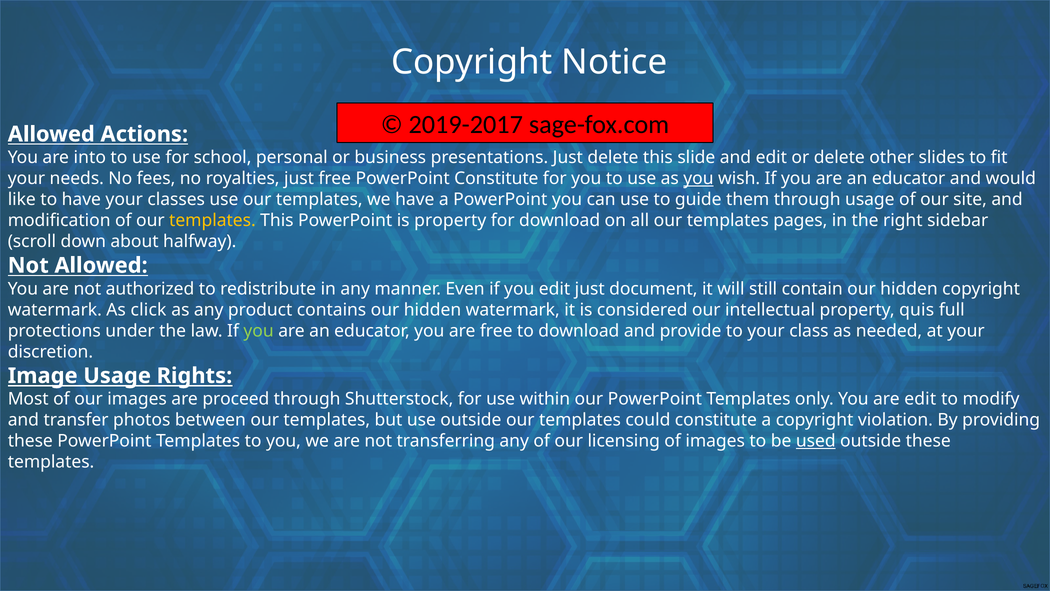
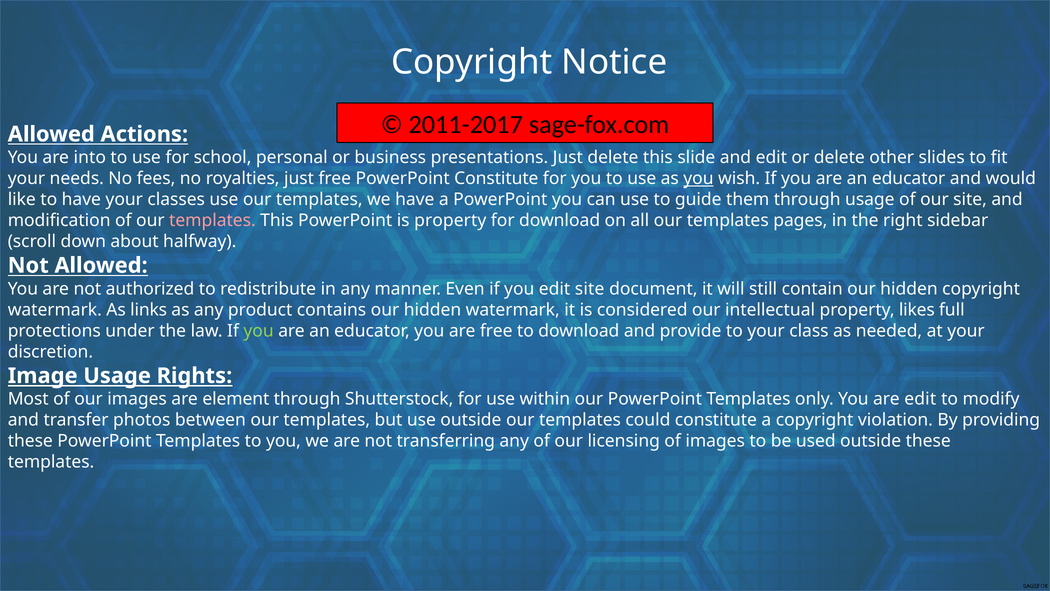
2019-2017: 2019-2017 -> 2011-2017
templates at (212, 220) colour: yellow -> pink
edit just: just -> site
click: click -> links
quis: quis -> likes
proceed: proceed -> element
used underline: present -> none
